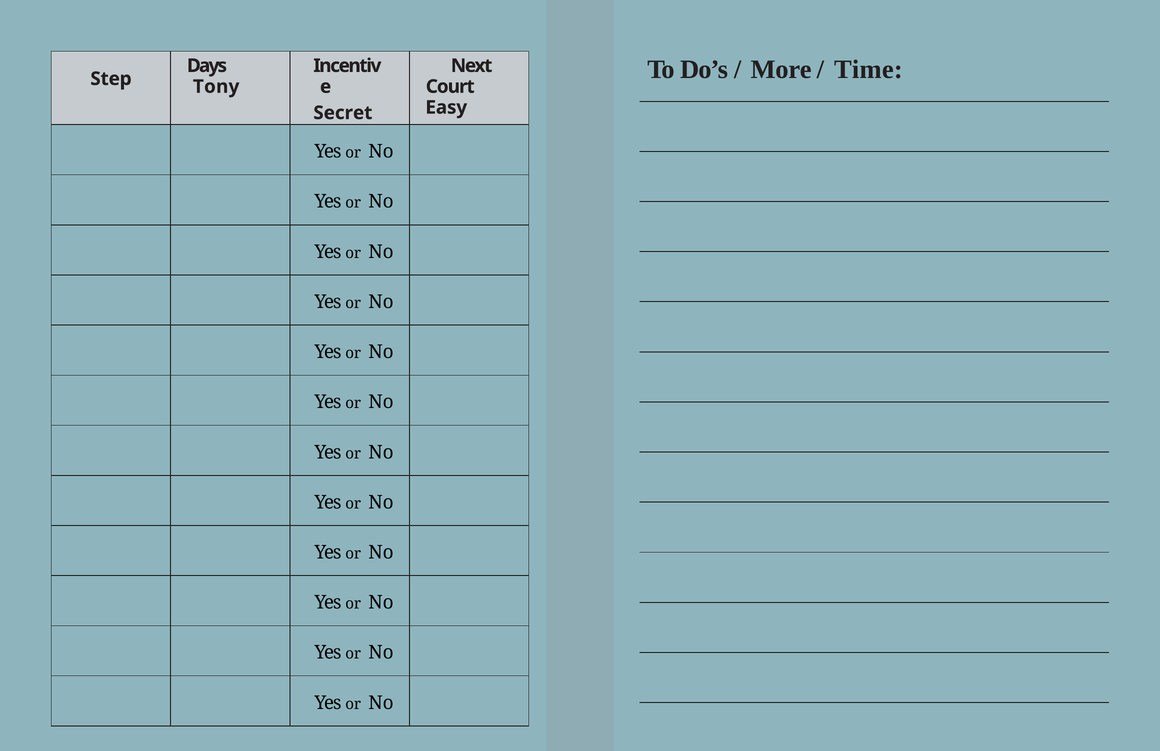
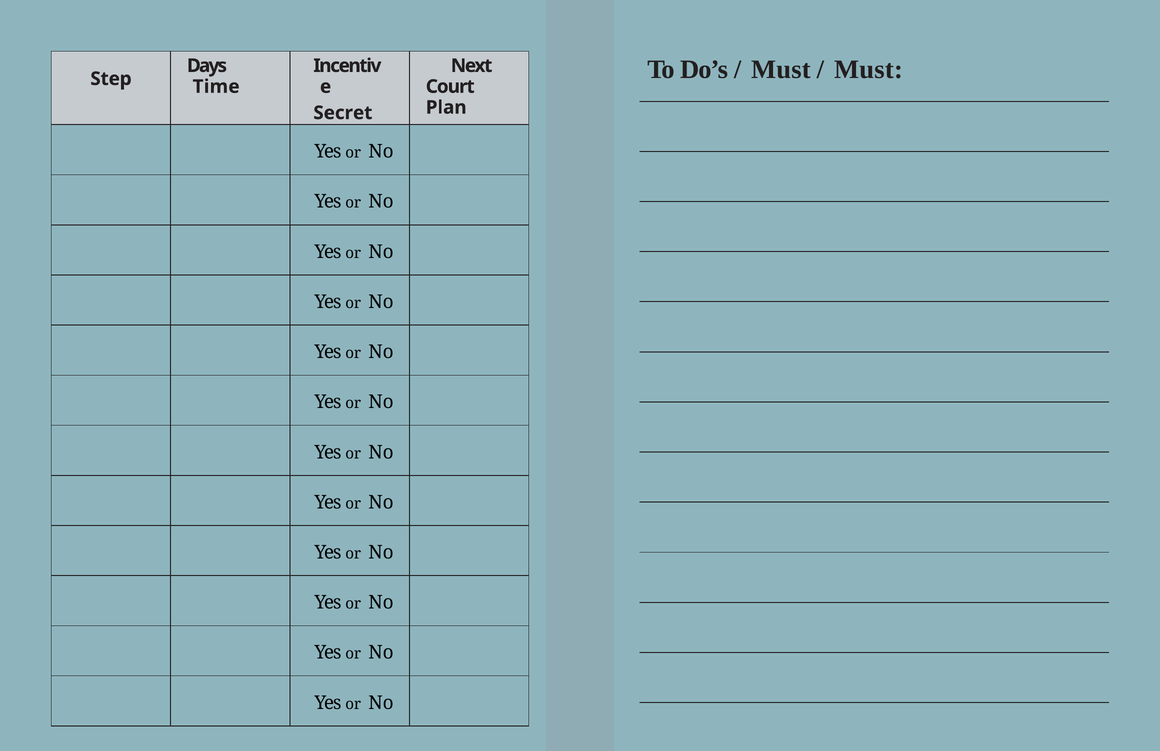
More at (781, 69): More -> Must
Time at (868, 69): Time -> Must
Tony: Tony -> Time
Easy: Easy -> Plan
